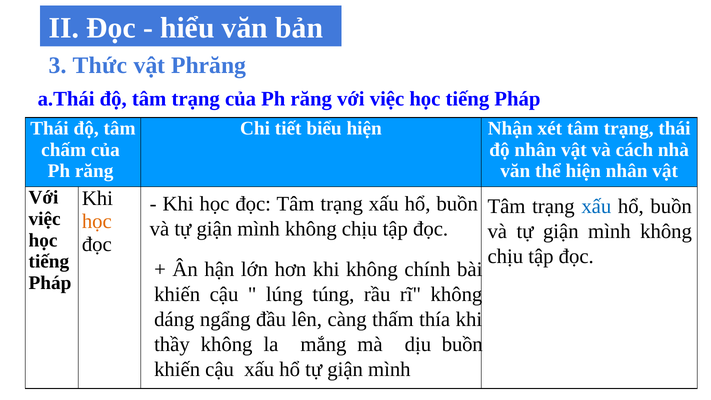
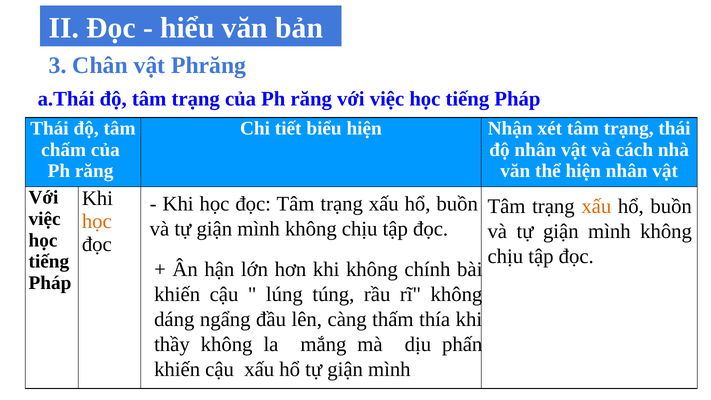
Thức: Thức -> Chân
xấu at (596, 207) colour: blue -> orange
dịu buồn: buồn -> phấn
